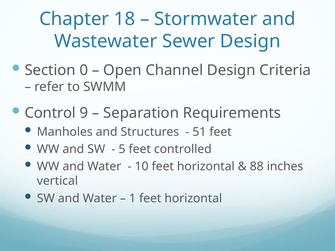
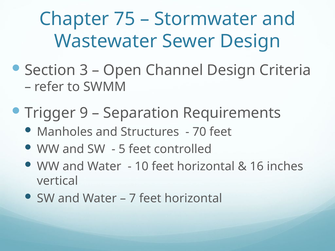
18: 18 -> 75
0: 0 -> 3
Control: Control -> Trigger
51: 51 -> 70
88: 88 -> 16
1: 1 -> 7
